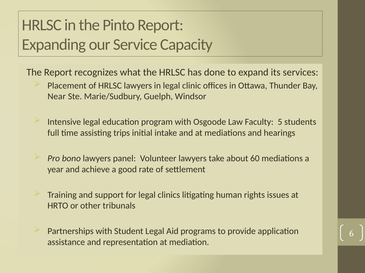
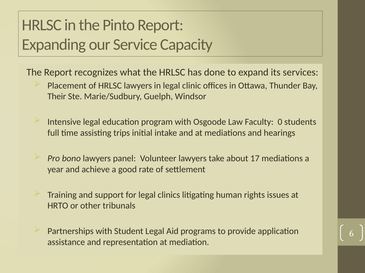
Near: Near -> Their
5: 5 -> 0
60: 60 -> 17
